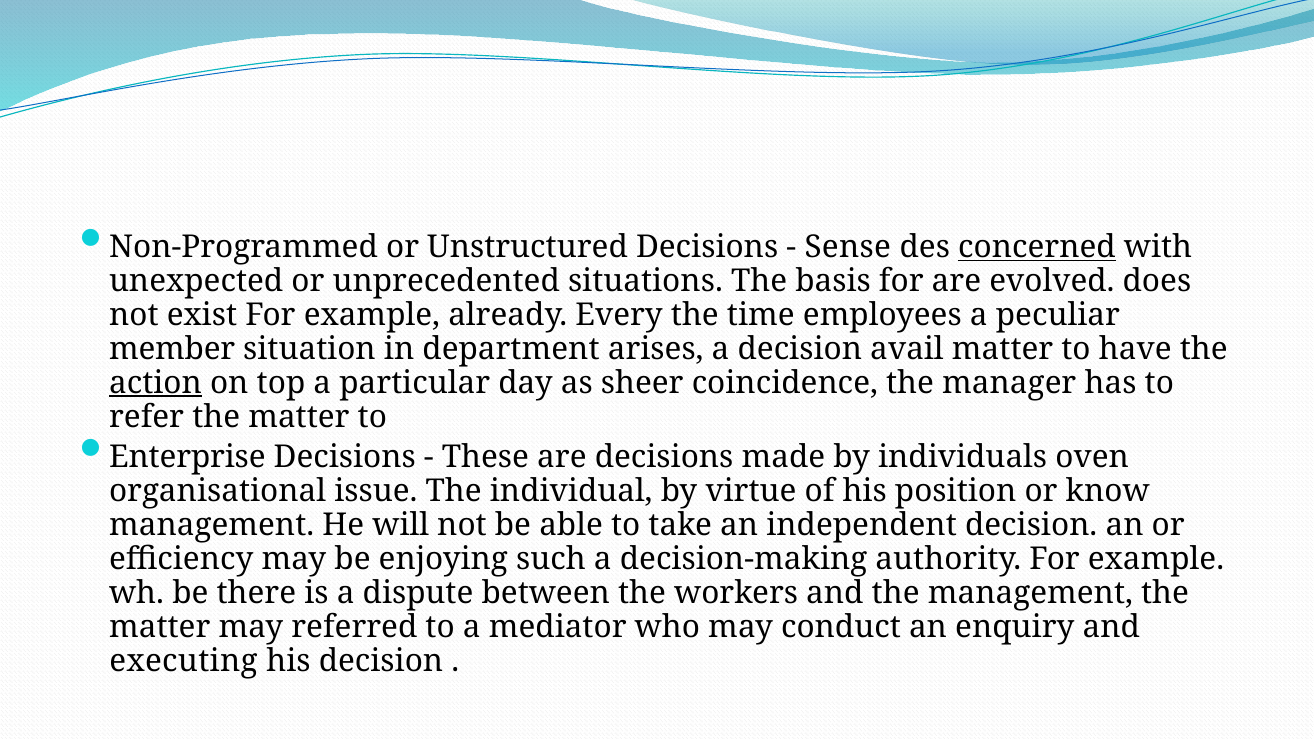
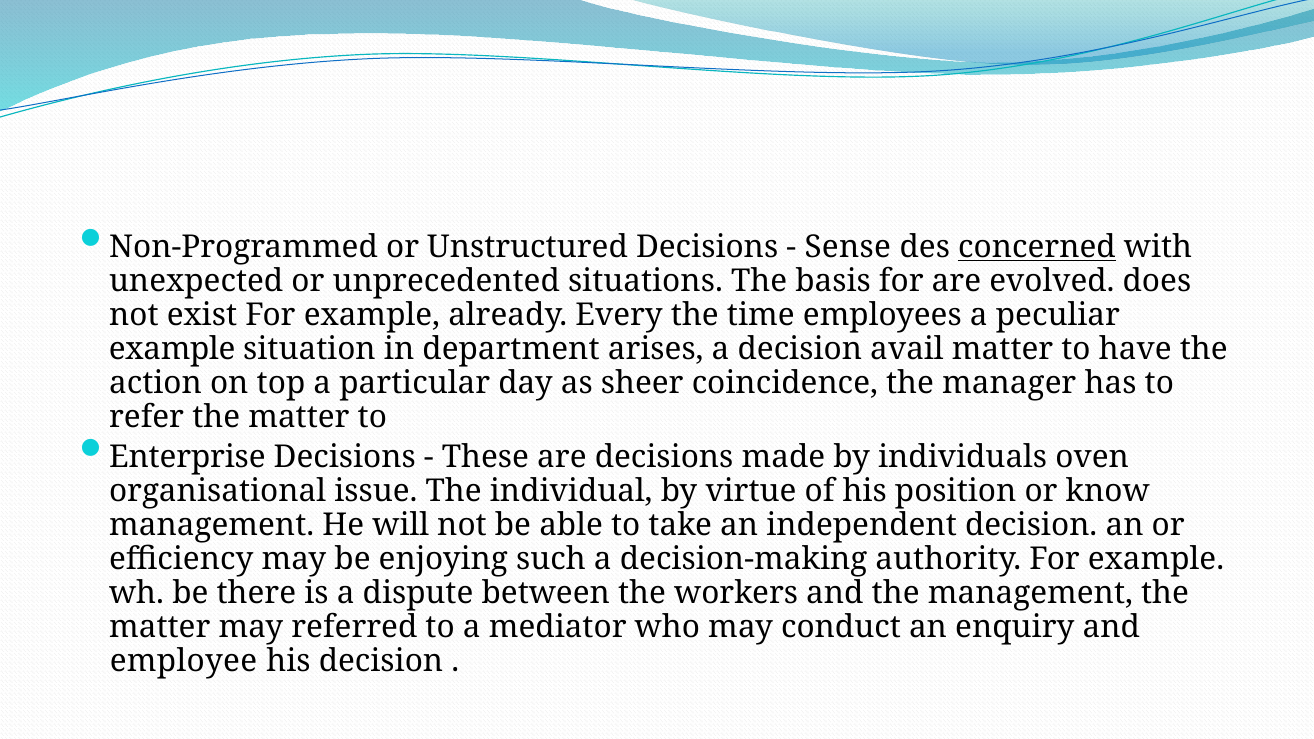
member at (172, 349): member -> example
action underline: present -> none
executing: executing -> employee
